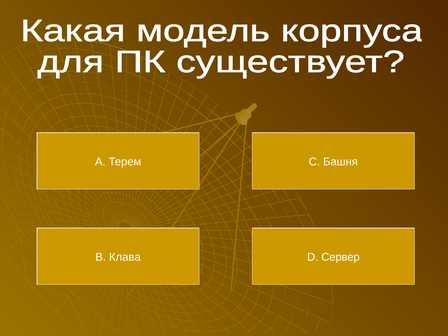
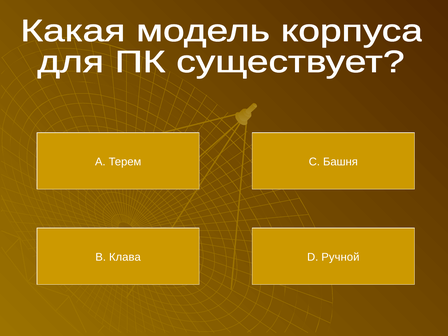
Сервер: Сервер -> Ручной
